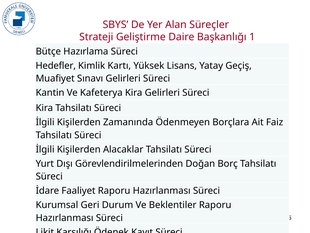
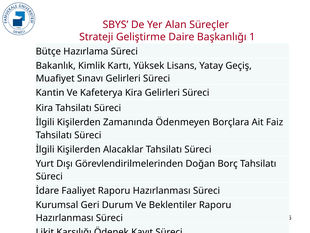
Hedefler: Hedefler -> Bakanlık
